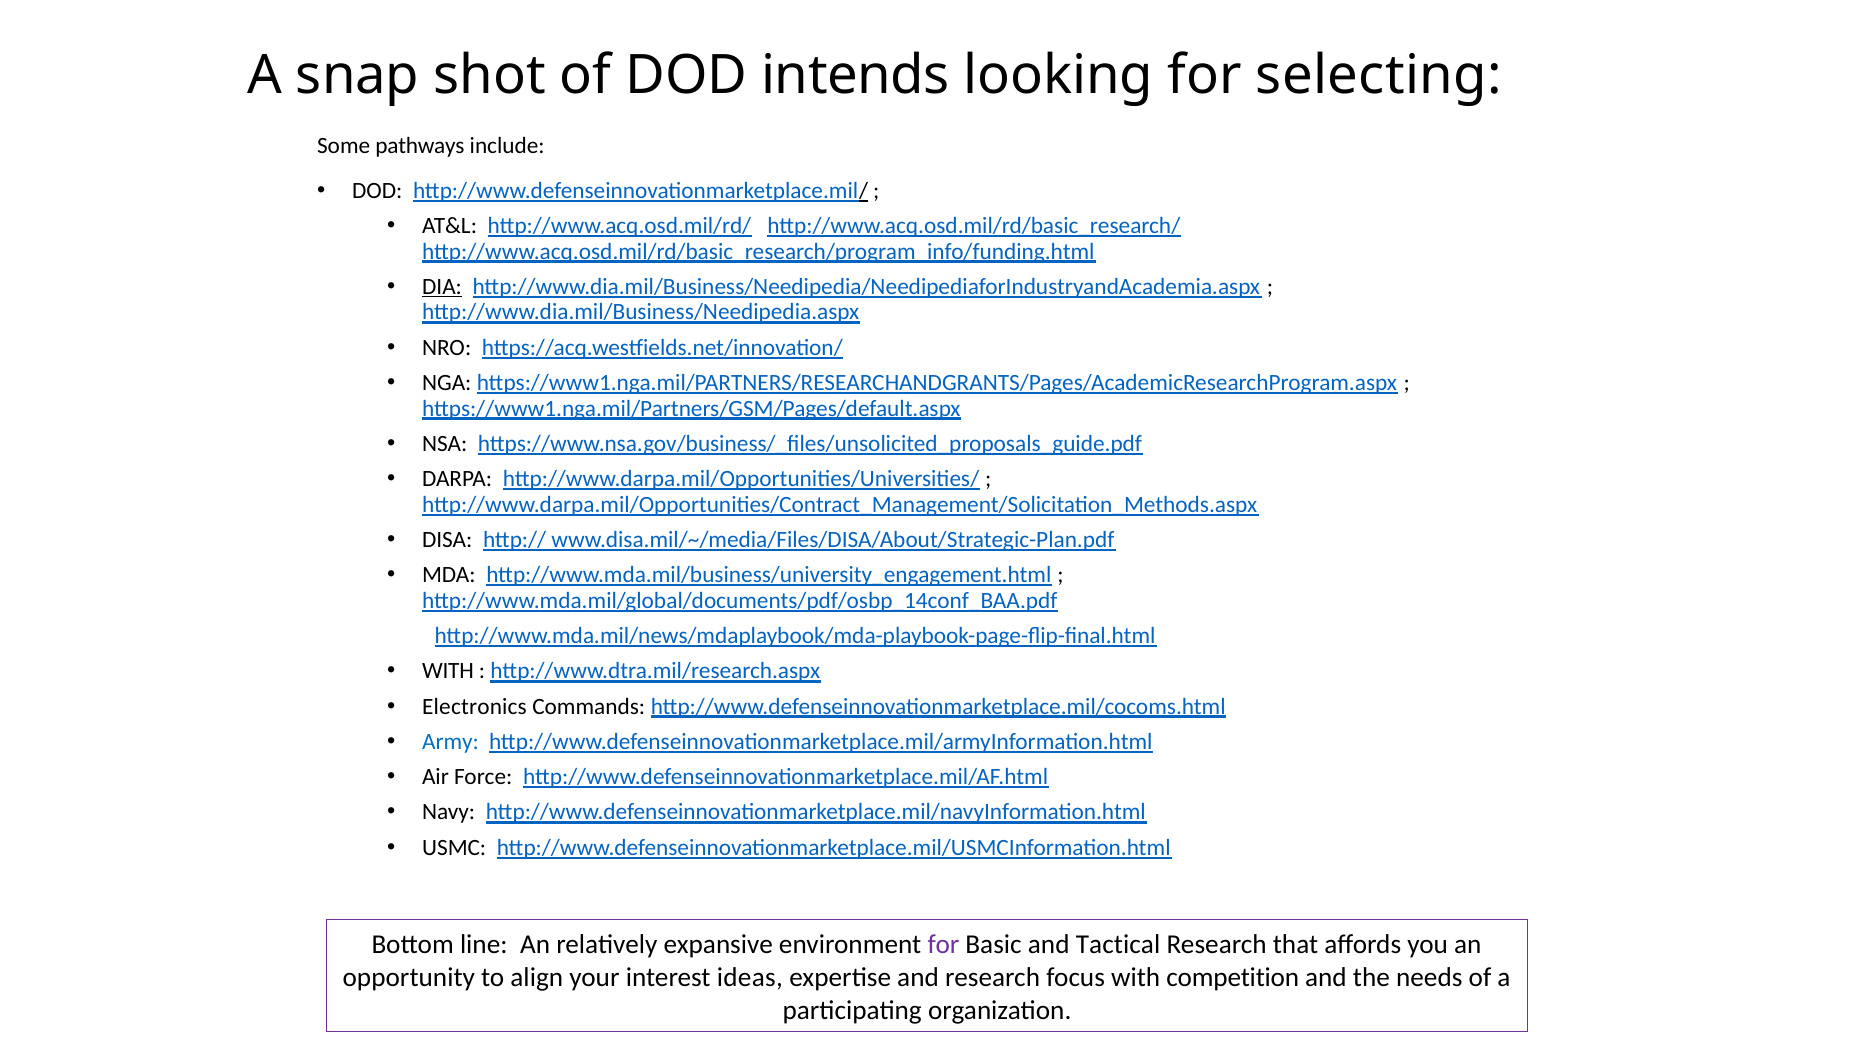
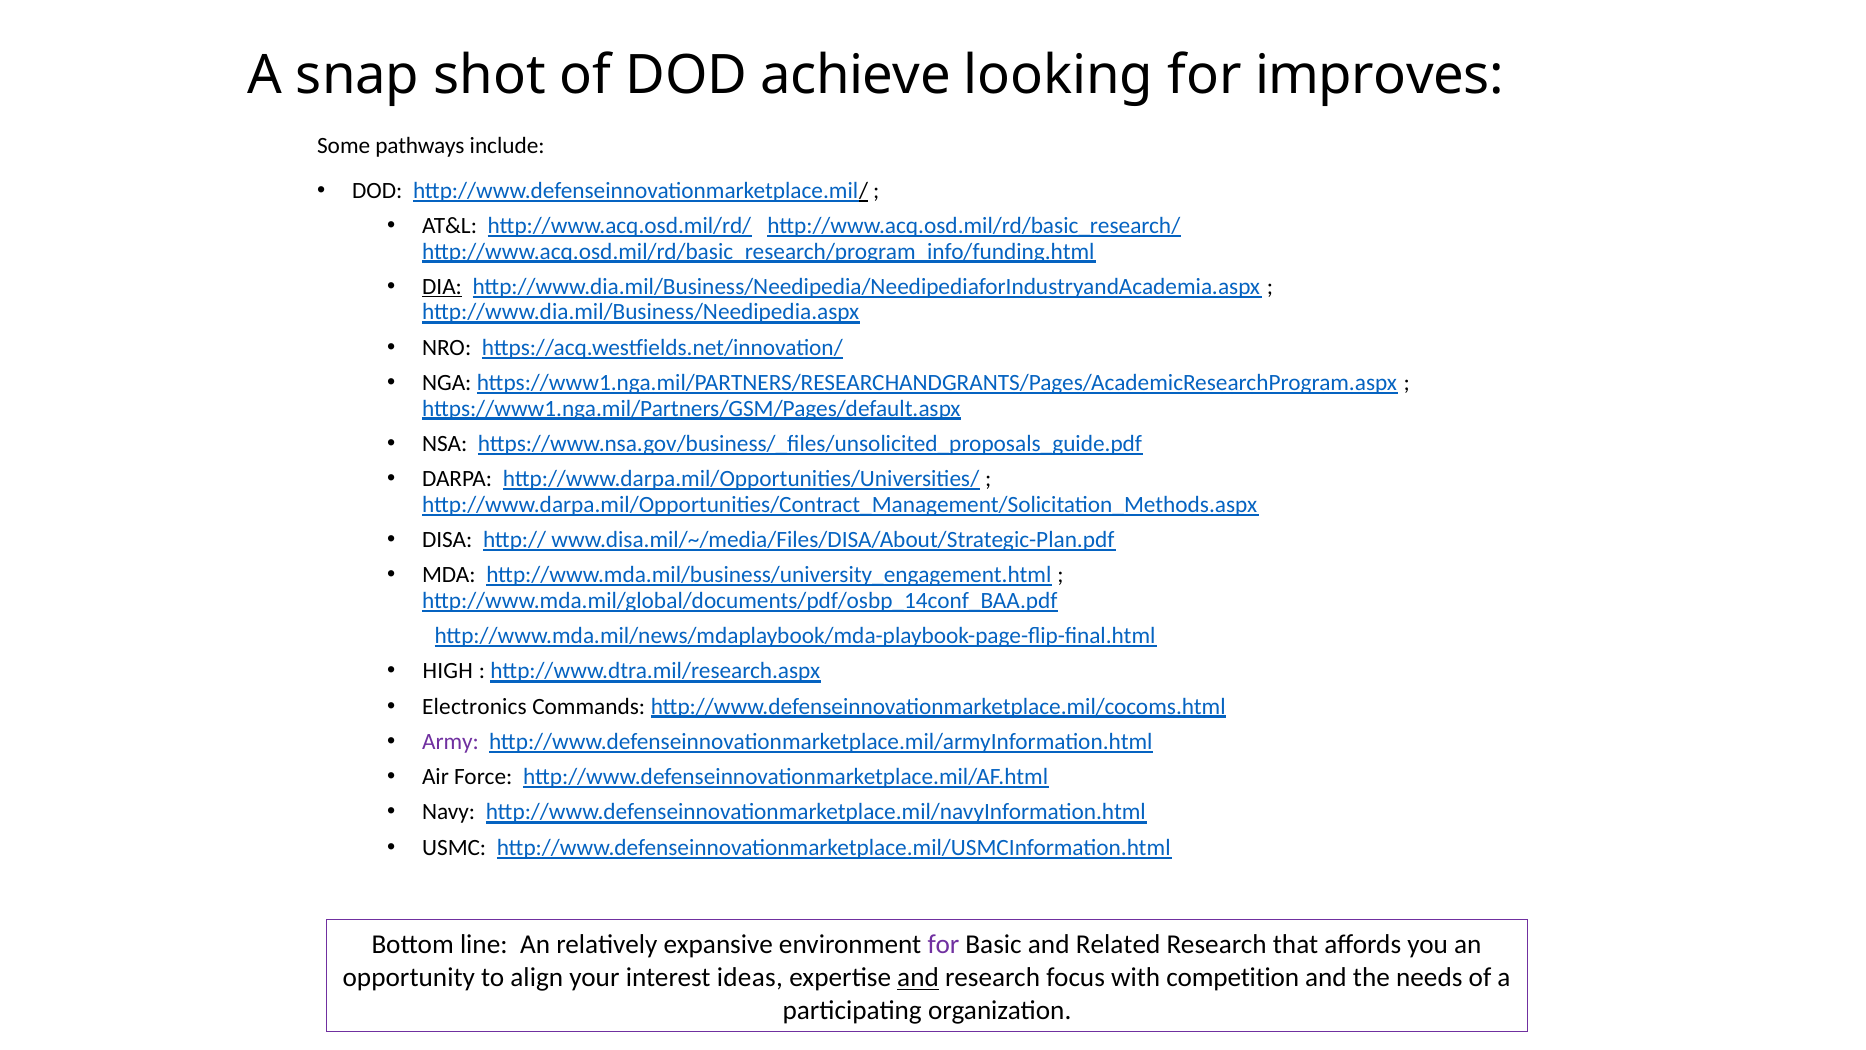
intends: intends -> achieve
selecting: selecting -> improves
WITH at (448, 671): WITH -> HIGH
Army colour: blue -> purple
Tactical: Tactical -> Related
and at (918, 977) underline: none -> present
